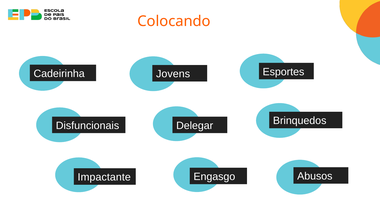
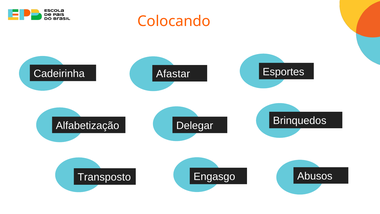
Jovens: Jovens -> Afastar
Disfuncionais: Disfuncionais -> Alfabetização
Impactante: Impactante -> Transposto
